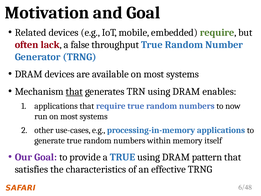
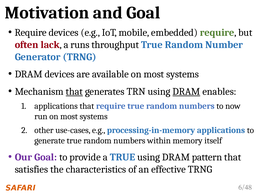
Related at (31, 32): Related -> Require
false: false -> runs
DRAM at (186, 91) underline: none -> present
